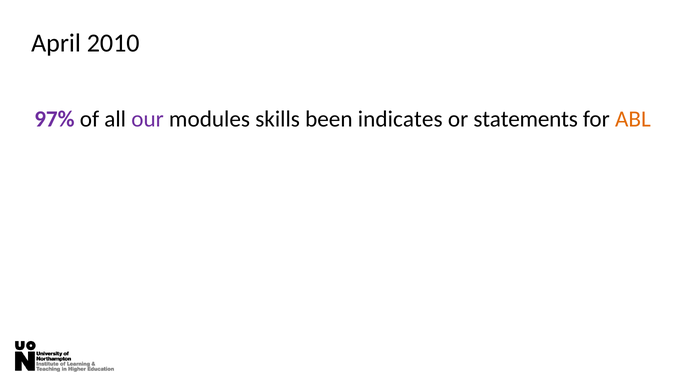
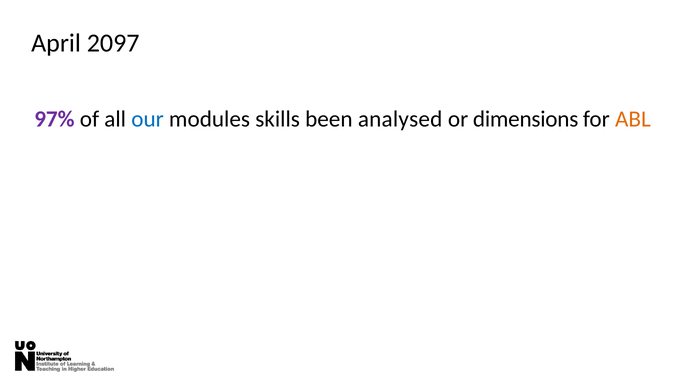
2010: 2010 -> 2097
our colour: purple -> blue
indicates: indicates -> analysed
statements: statements -> dimensions
